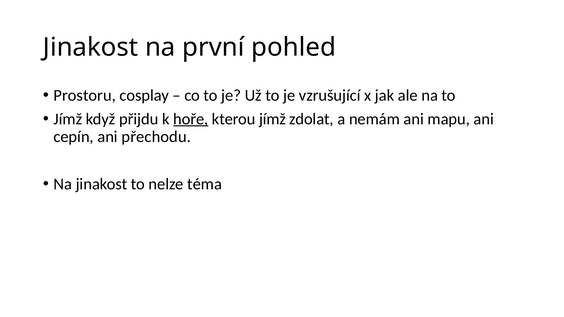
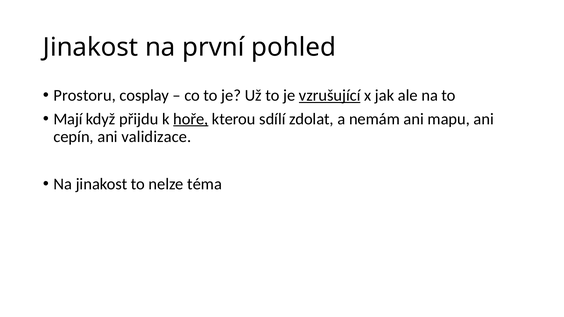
vzrušující underline: none -> present
Jímž at (68, 119): Jímž -> Mají
kterou jímž: jímž -> sdílí
přechodu: přechodu -> validizace
